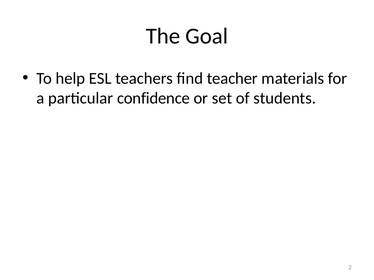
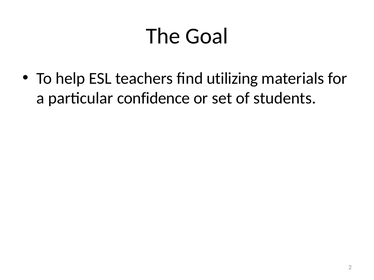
teacher: teacher -> utilizing
